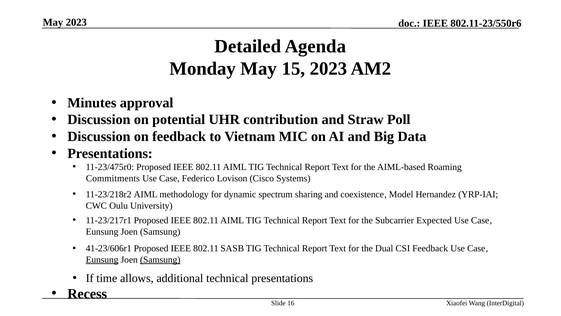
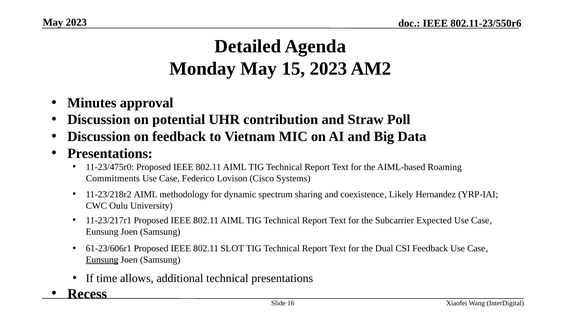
Model: Model -> Likely
41-23/606r1: 41-23/606r1 -> 61-23/606r1
SASB: SASB -> SLOT
Samsung at (160, 259) underline: present -> none
